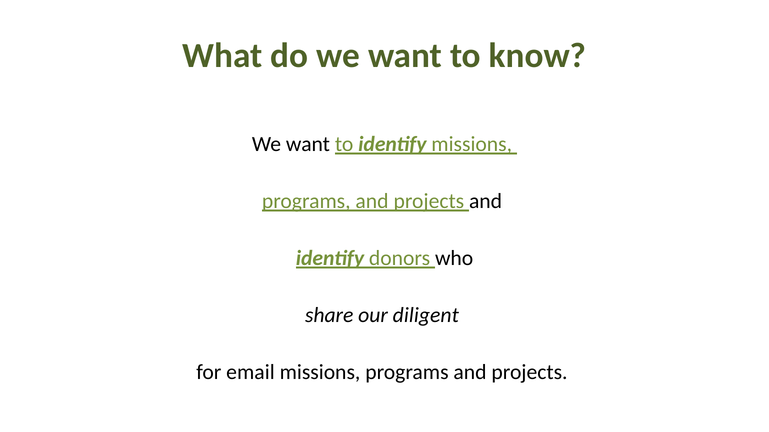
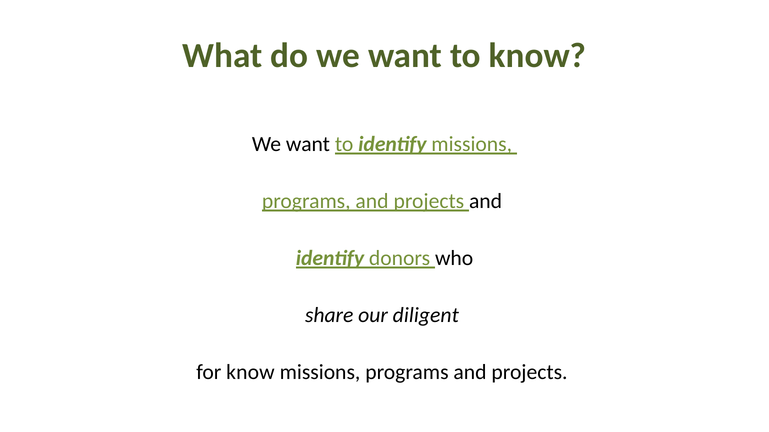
for email: email -> know
